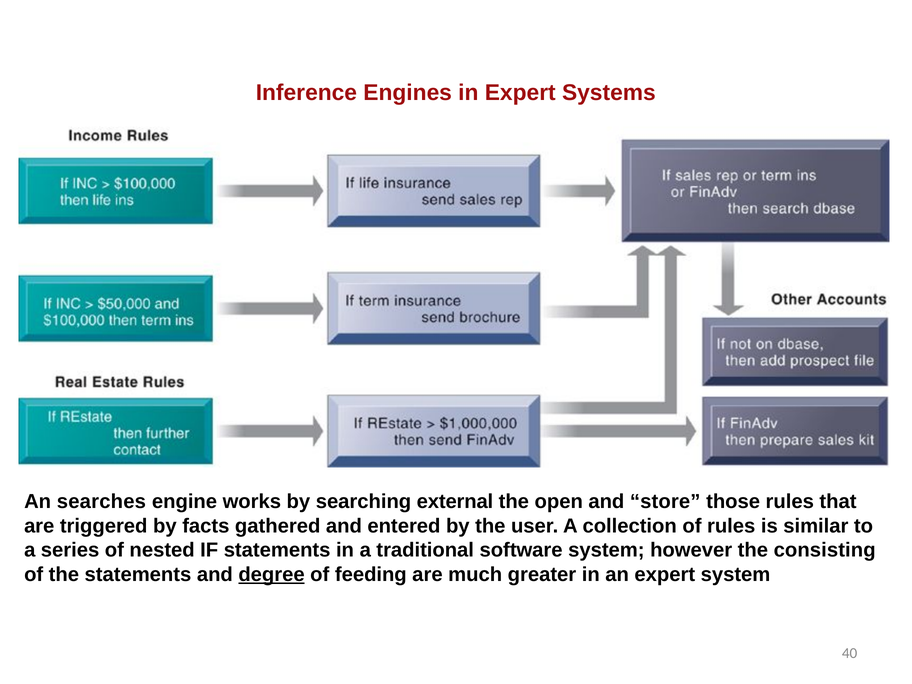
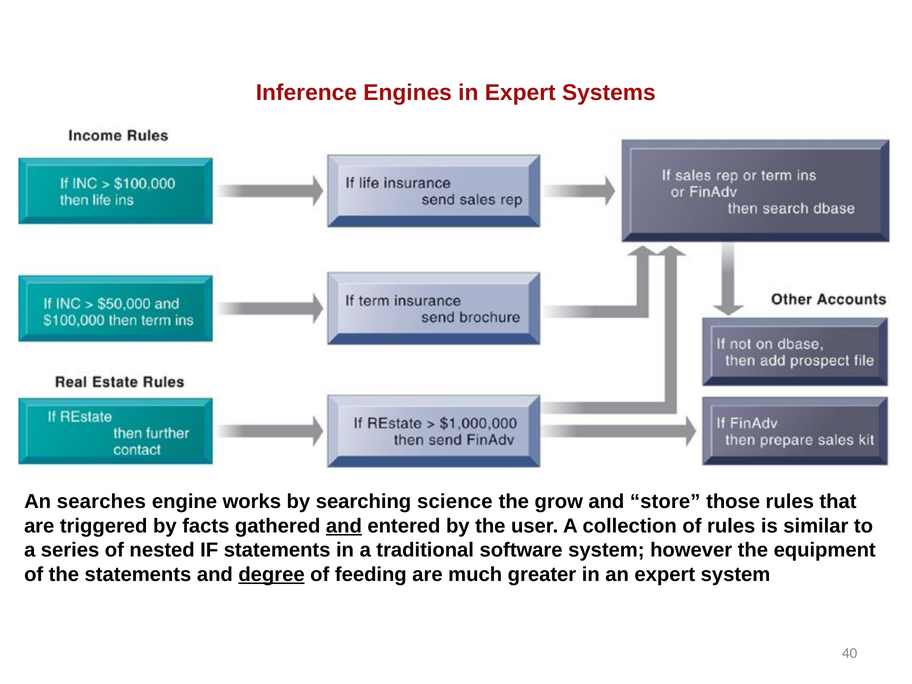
external: external -> science
open: open -> grow
and at (344, 526) underline: none -> present
consisting: consisting -> equipment
